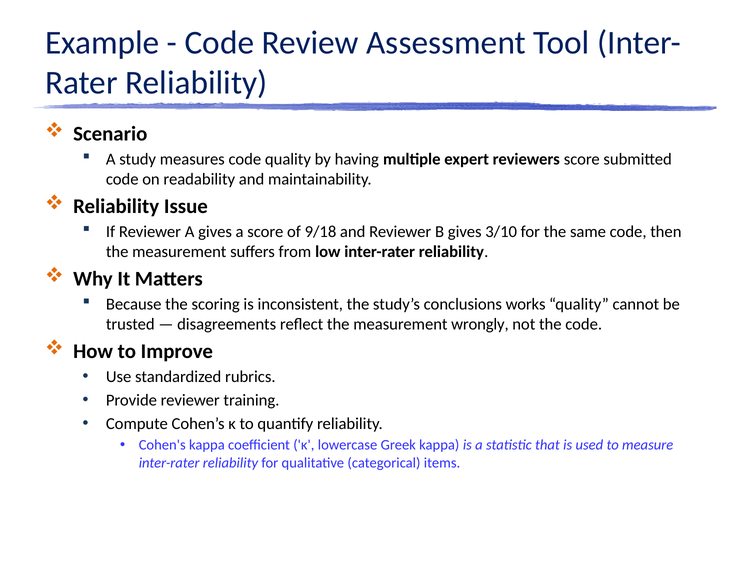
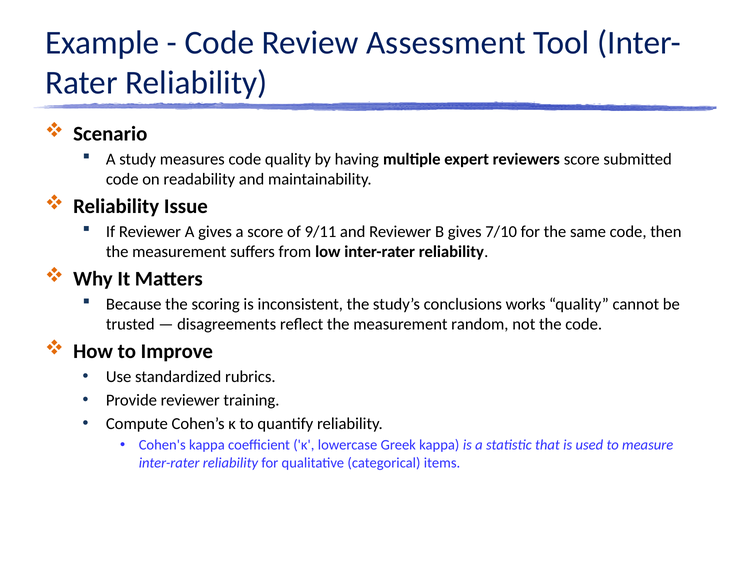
9/18: 9/18 -> 9/11
3/10: 3/10 -> 7/10
wrongly: wrongly -> random
